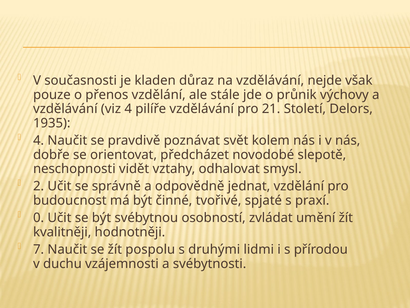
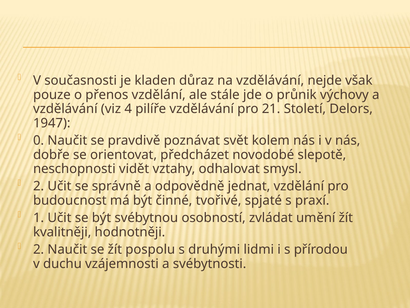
1935: 1935 -> 1947
4 at (39, 140): 4 -> 0
0: 0 -> 1
7 at (39, 249): 7 -> 2
